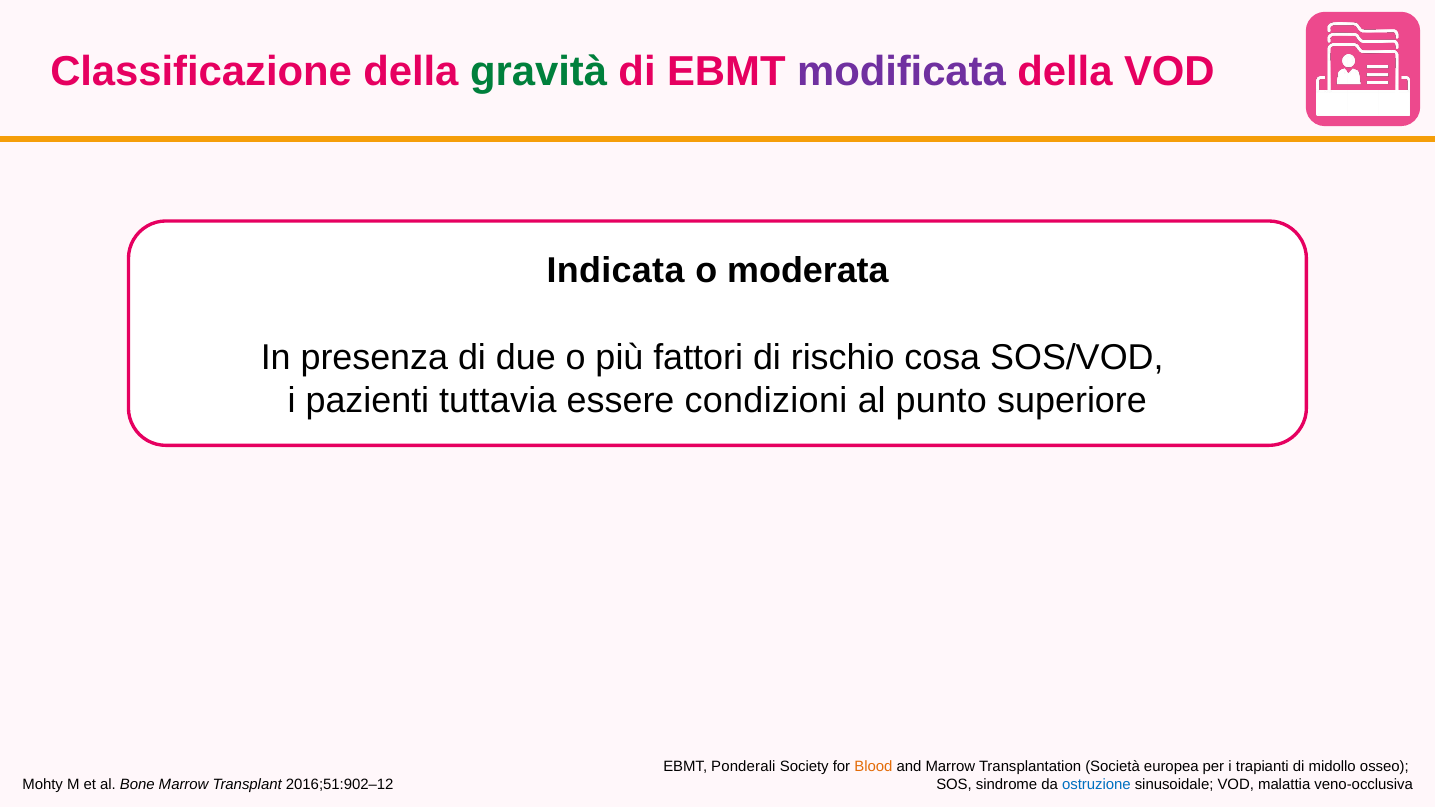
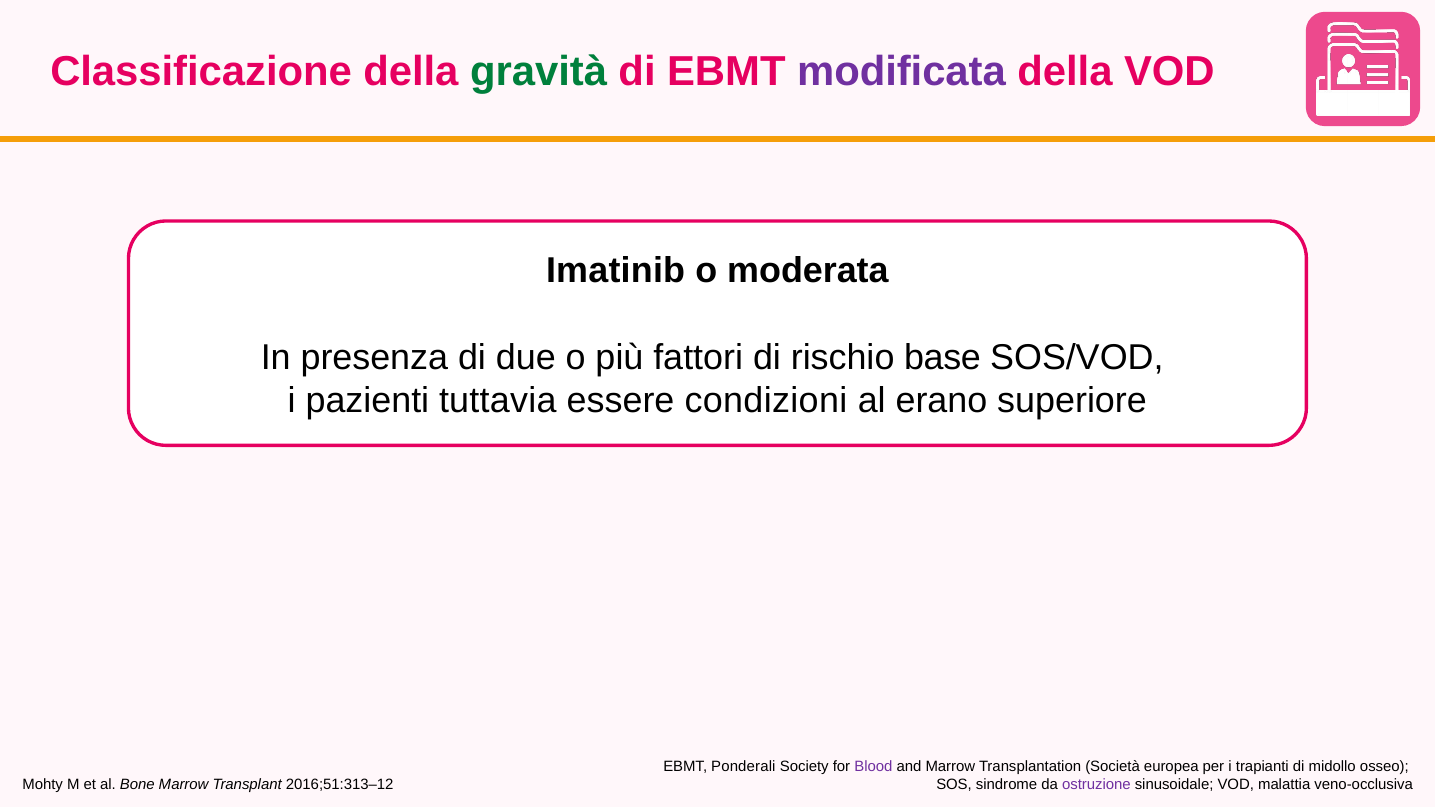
Indicata: Indicata -> Imatinib
cosa: cosa -> base
punto: punto -> erano
Blood colour: orange -> purple
2016;51:902–12: 2016;51:902–12 -> 2016;51:313–12
ostruzione colour: blue -> purple
